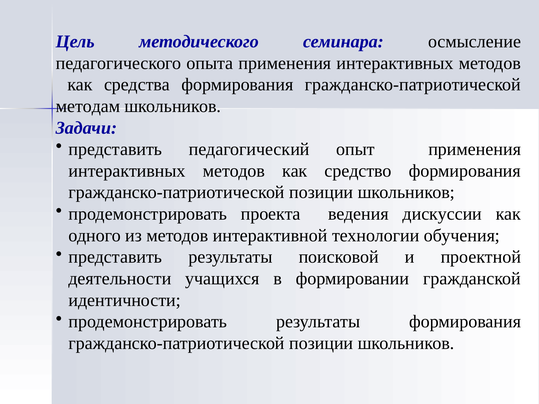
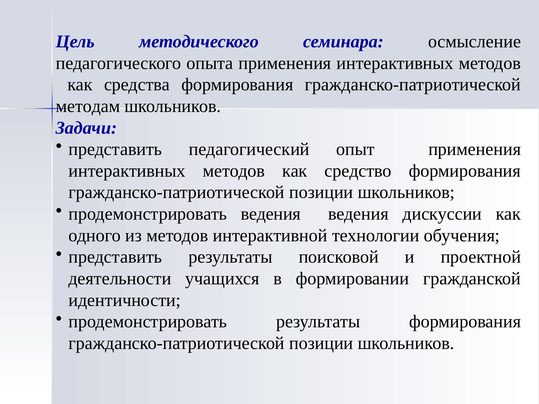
продемонстрировать проекта: проекта -> ведения
